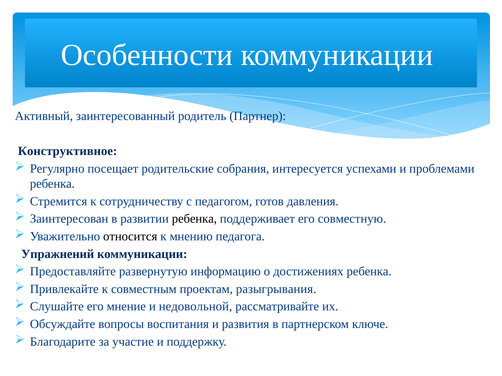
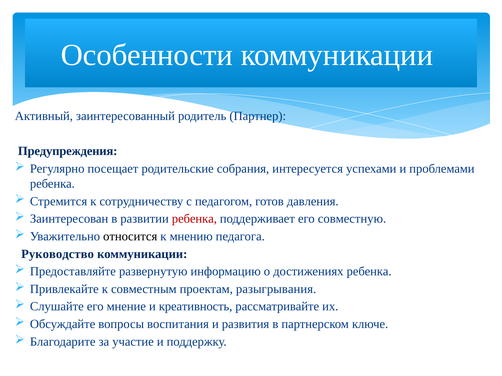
Конструктивное: Конструктивное -> Предупреждения
ребенка at (194, 219) colour: black -> red
Упражнений: Упражнений -> Руководство
недовольной: недовольной -> креативность
